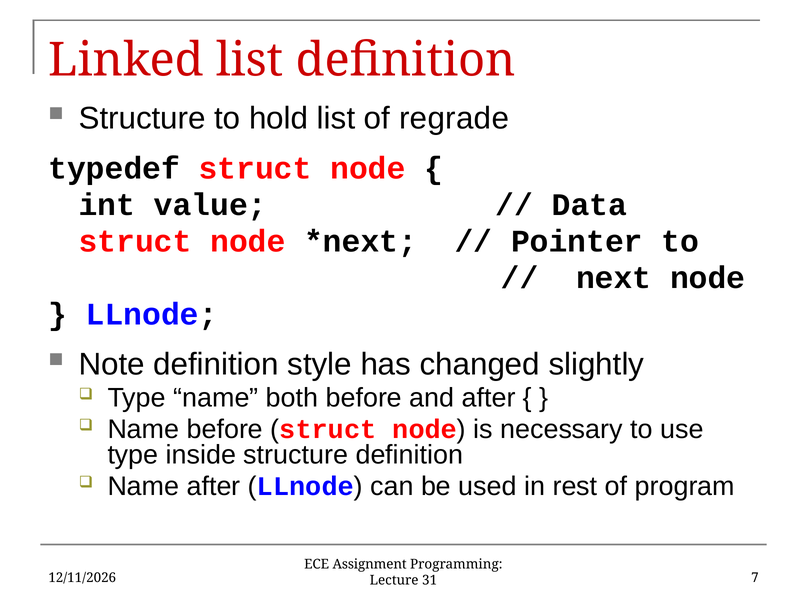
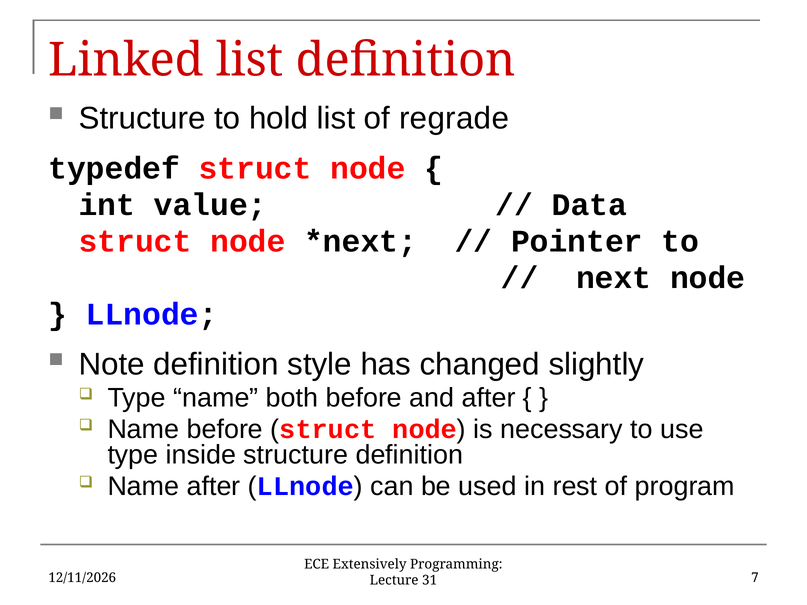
Assignment: Assignment -> Extensively
